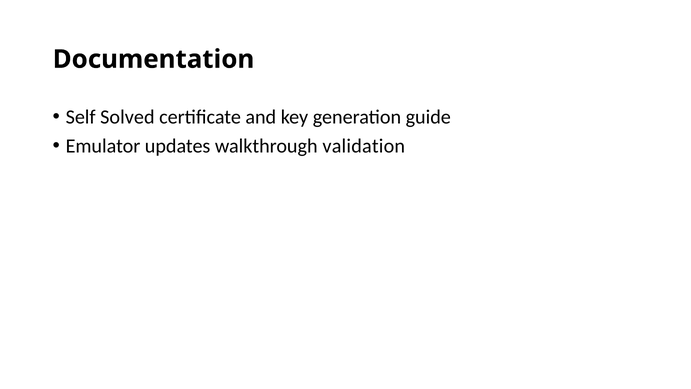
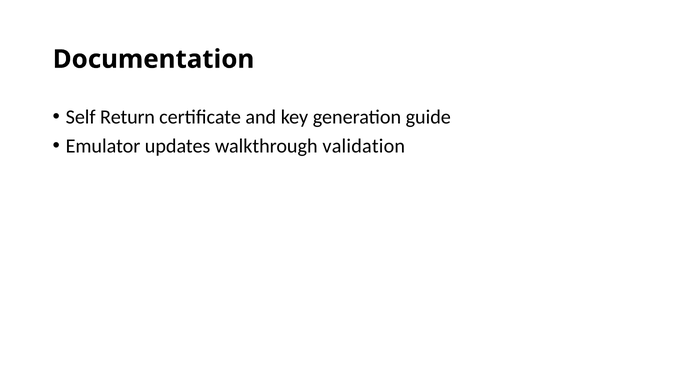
Solved: Solved -> Return
